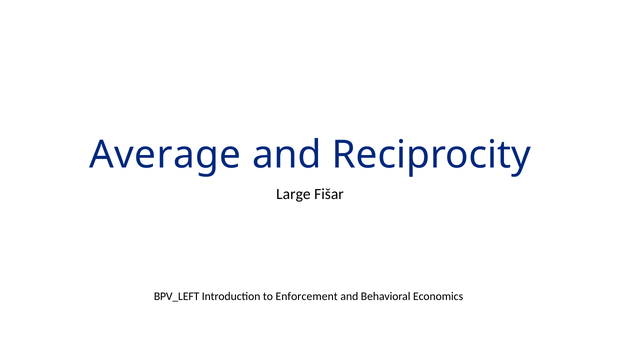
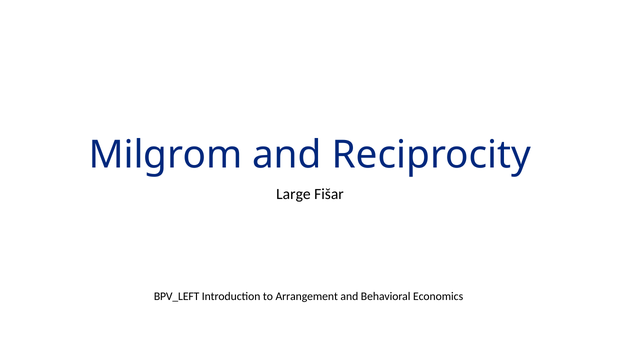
Average: Average -> Milgrom
Enforcement: Enforcement -> Arrangement
